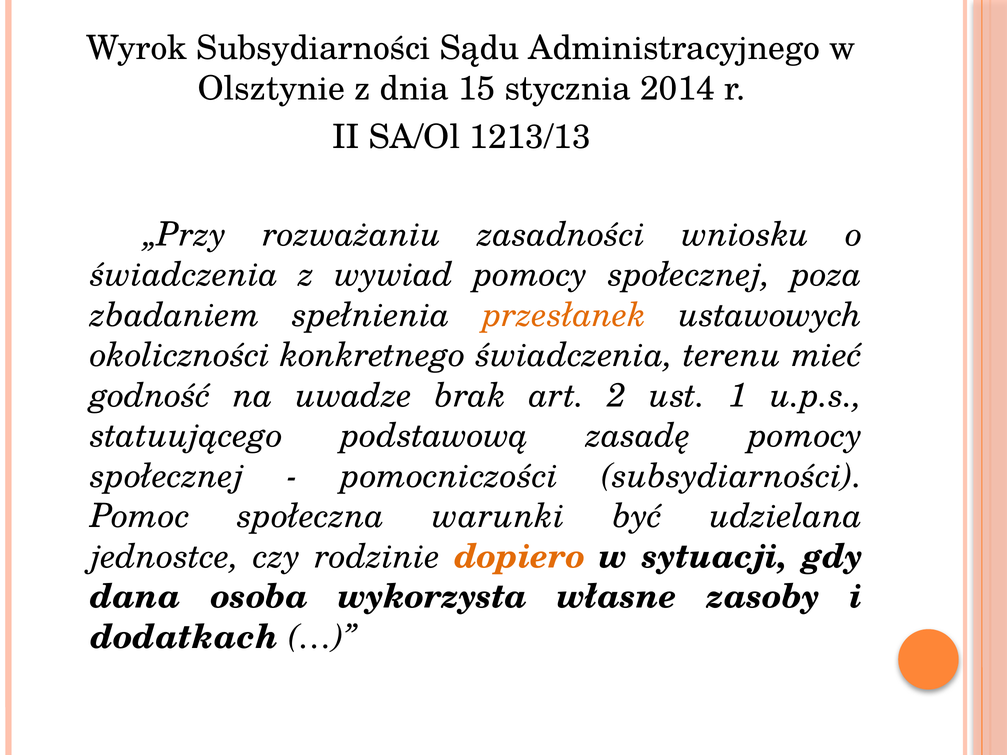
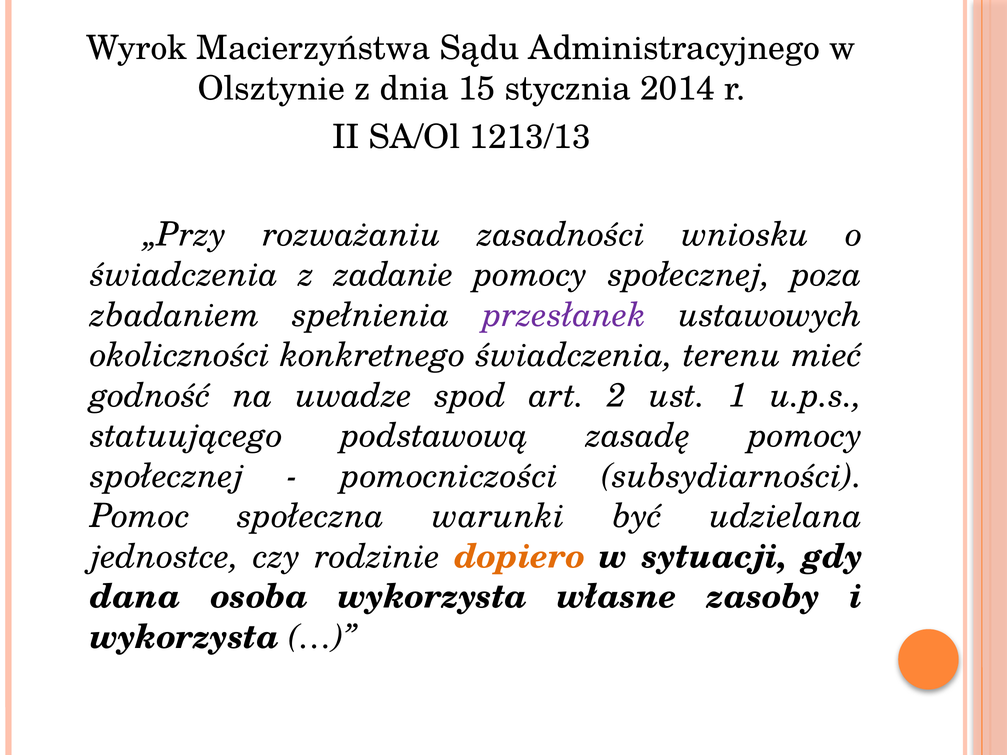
Wyrok Subsydiarności: Subsydiarności -> Macierzyństwa
wywiad: wywiad -> zadanie
przesłanek colour: orange -> purple
brak: brak -> spod
dodatkach at (185, 637): dodatkach -> wykorzysta
